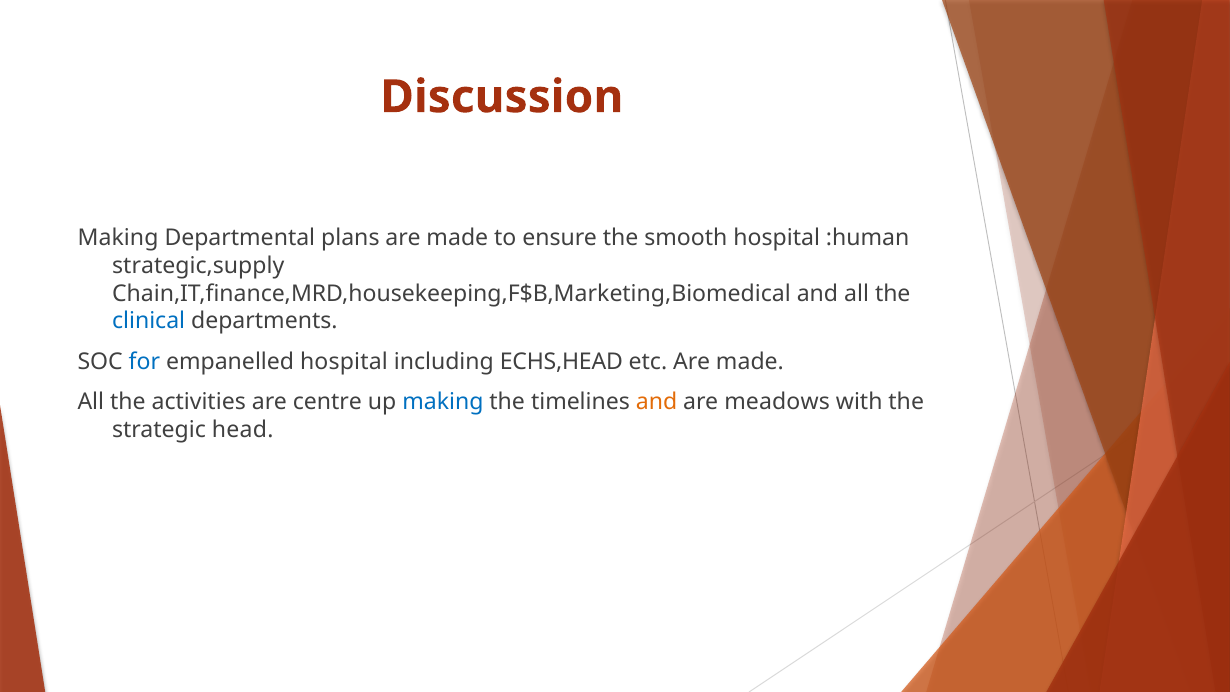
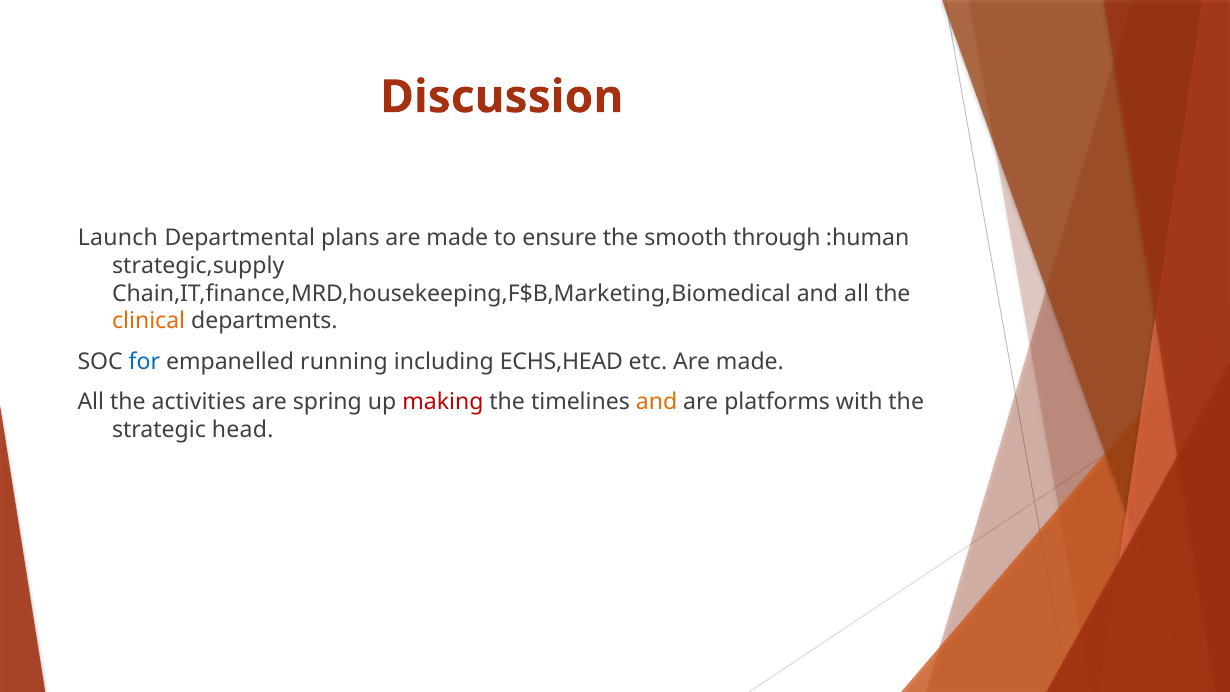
Making at (118, 238): Making -> Launch
smooth hospital: hospital -> through
clinical colour: blue -> orange
empanelled hospital: hospital -> running
centre: centre -> spring
making at (443, 402) colour: blue -> red
meadows: meadows -> platforms
